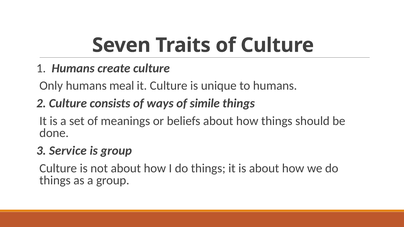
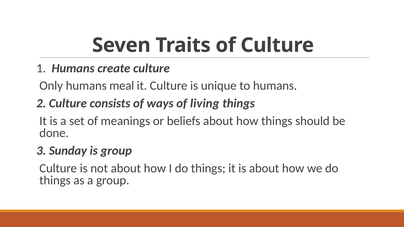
simile: simile -> living
Service: Service -> Sunday
